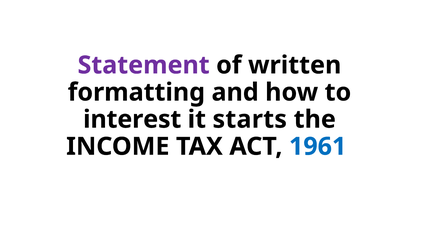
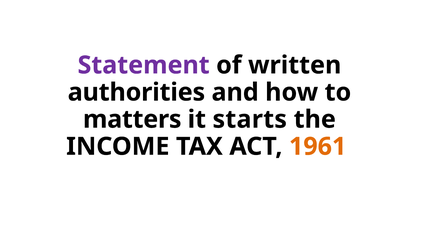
formatting: formatting -> authorities
interest: interest -> matters
1961 colour: blue -> orange
